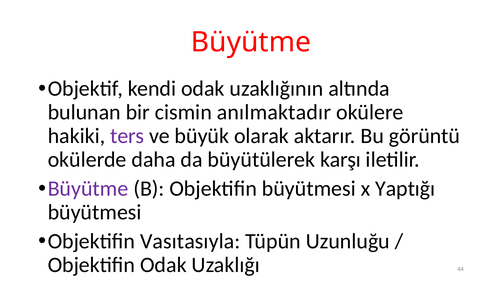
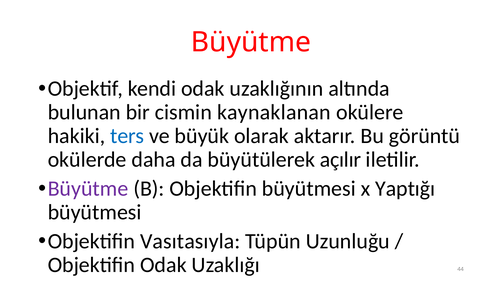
anılmaktadır: anılmaktadır -> kaynaklanan
ters colour: purple -> blue
karşı: karşı -> açılır
